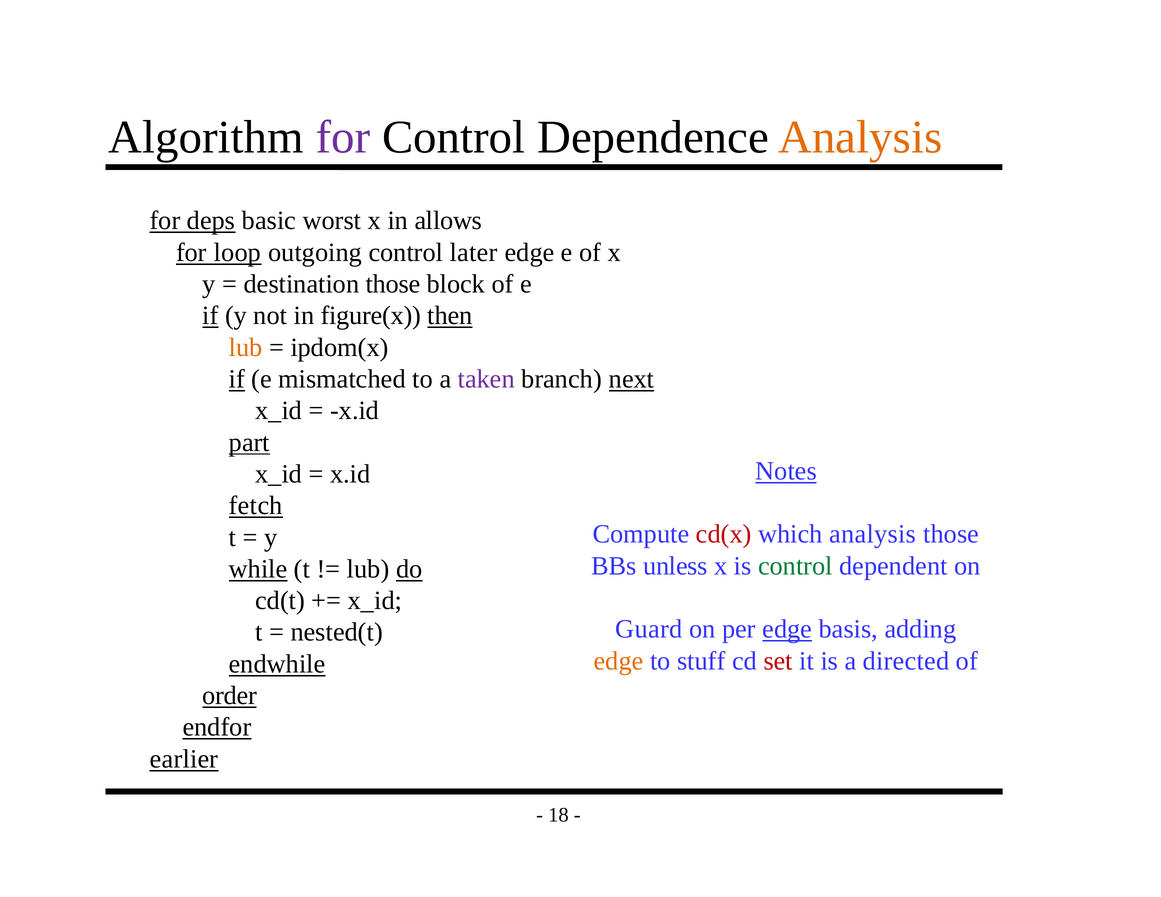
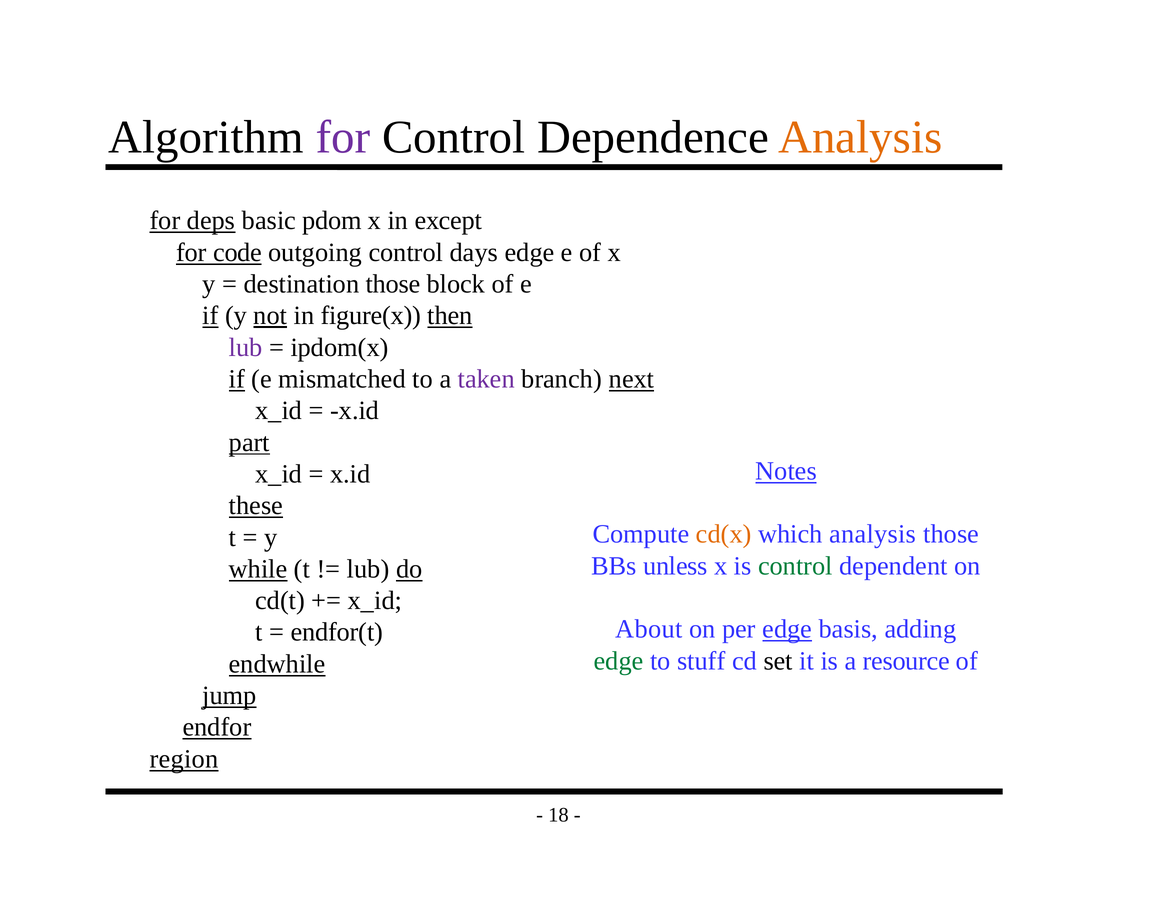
worst: worst -> pdom
allows: allows -> except
loop: loop -> code
later: later -> days
not underline: none -> present
lub at (246, 347) colour: orange -> purple
fetch: fetch -> these
cd(x colour: red -> orange
Guard: Guard -> About
nested(t: nested(t -> endfor(t
edge at (619, 661) colour: orange -> green
set colour: red -> black
directed: directed -> resource
order: order -> jump
earlier: earlier -> region
